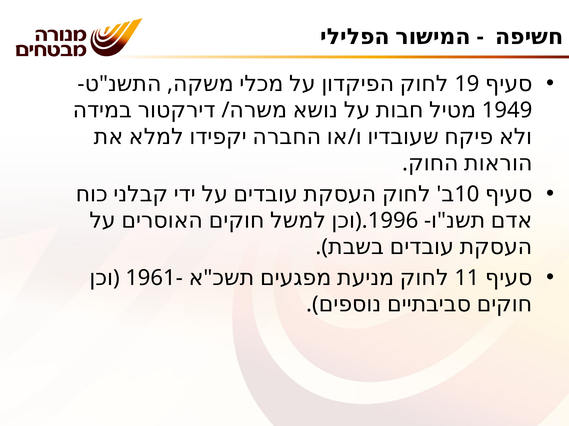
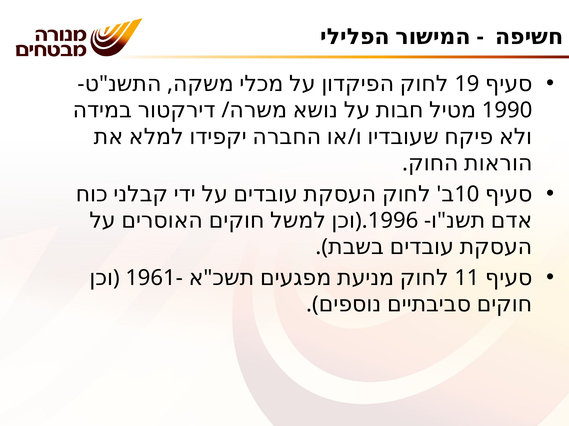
1949: 1949 -> 1990
